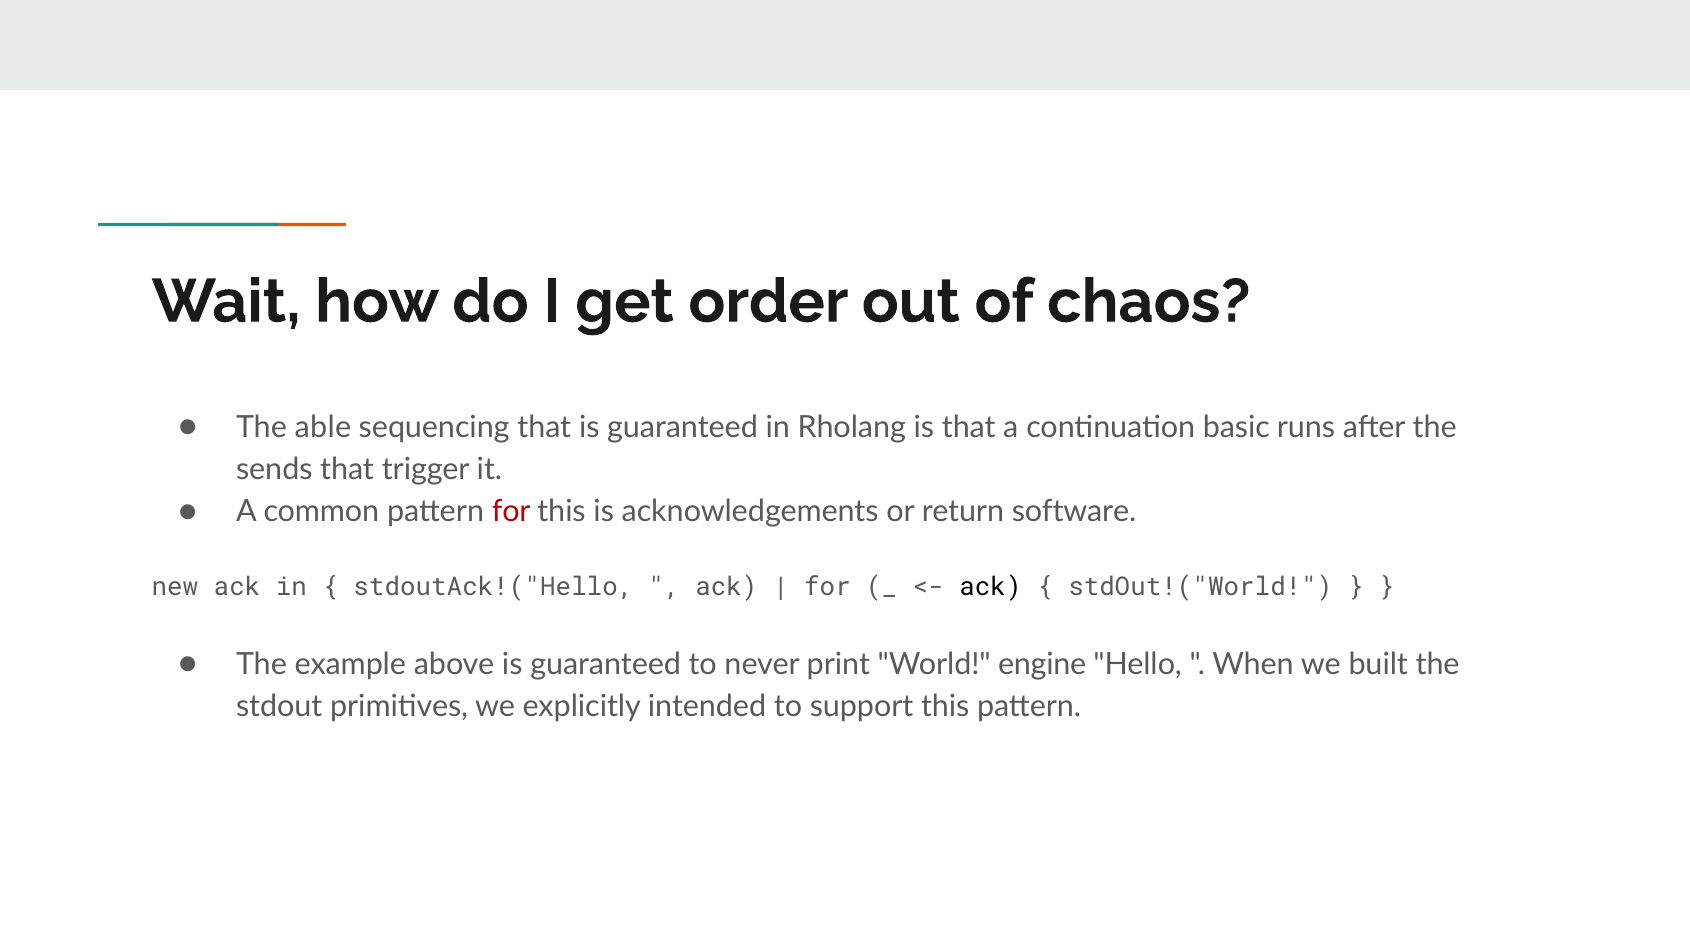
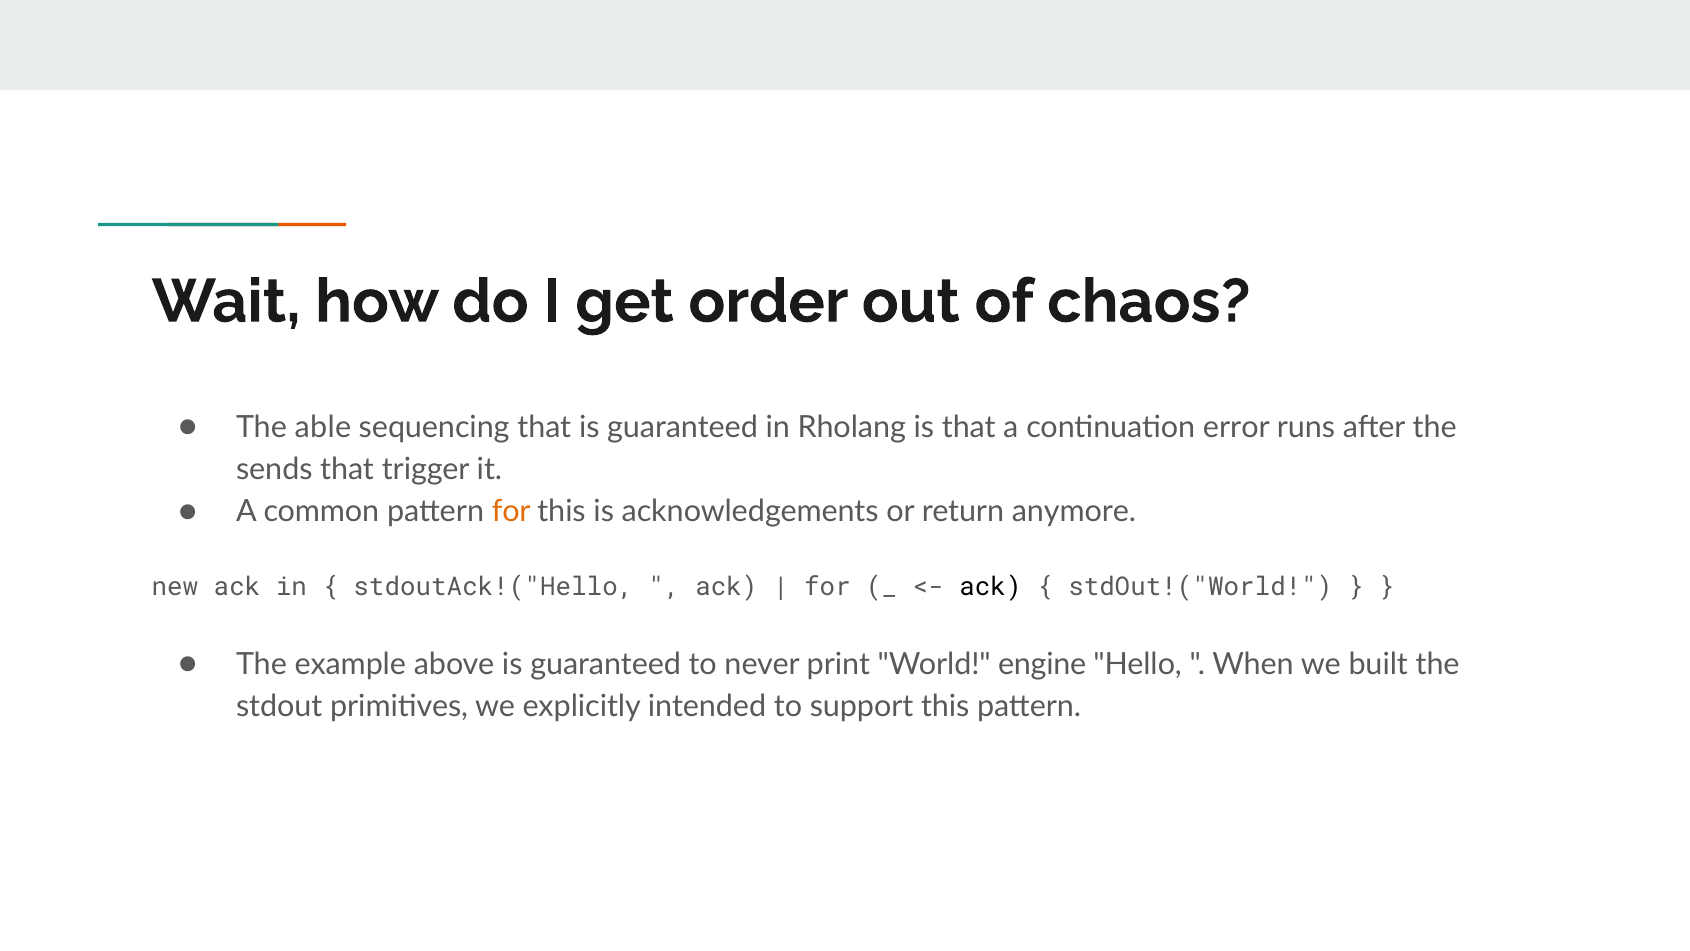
basic: basic -> error
for at (511, 511) colour: red -> orange
software: software -> anymore
